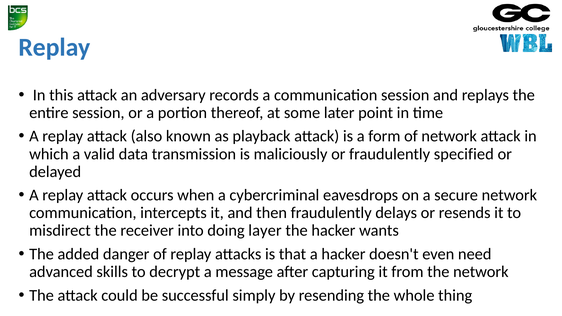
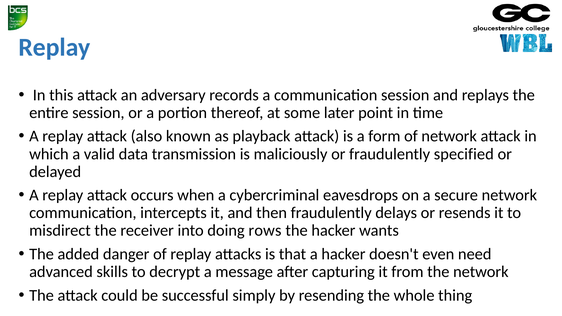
layer: layer -> rows
